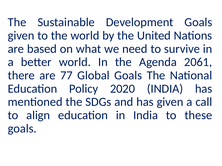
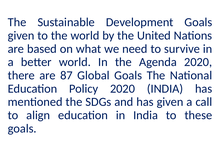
Agenda 2061: 2061 -> 2020
77: 77 -> 87
